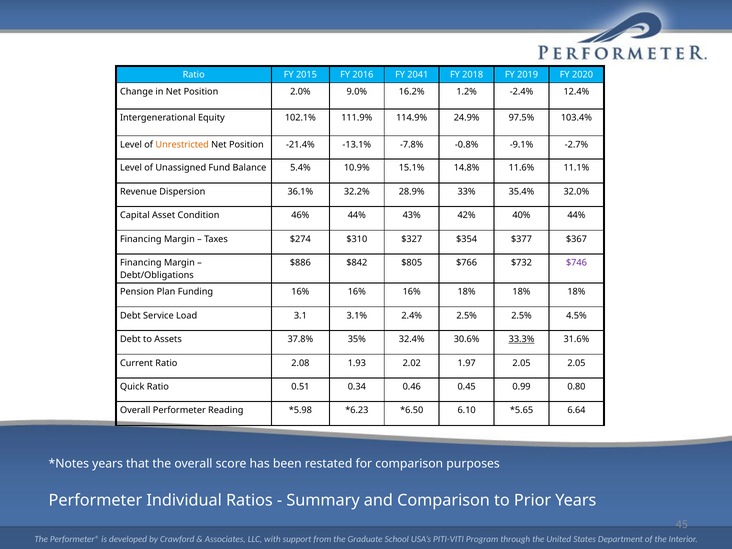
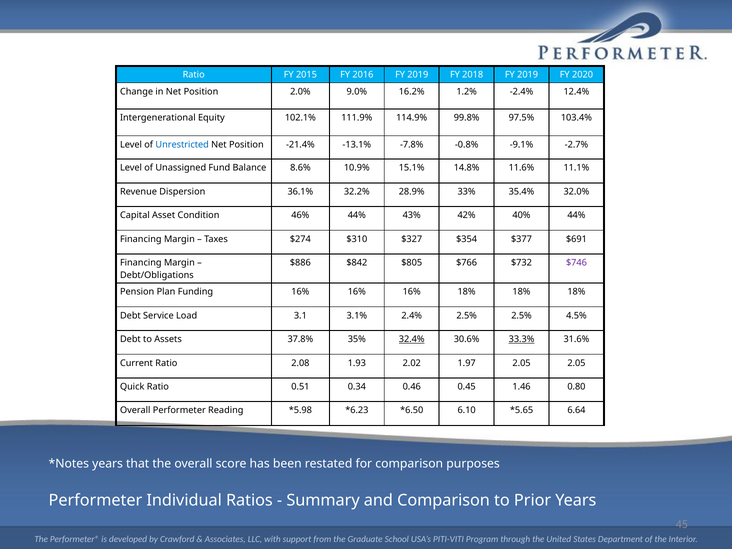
2016 FY 2041: 2041 -> 2019
24.9%: 24.9% -> 99.8%
Unrestricted colour: orange -> blue
5.4%: 5.4% -> 8.6%
$367: $367 -> $691
32.4% underline: none -> present
0.99: 0.99 -> 1.46
